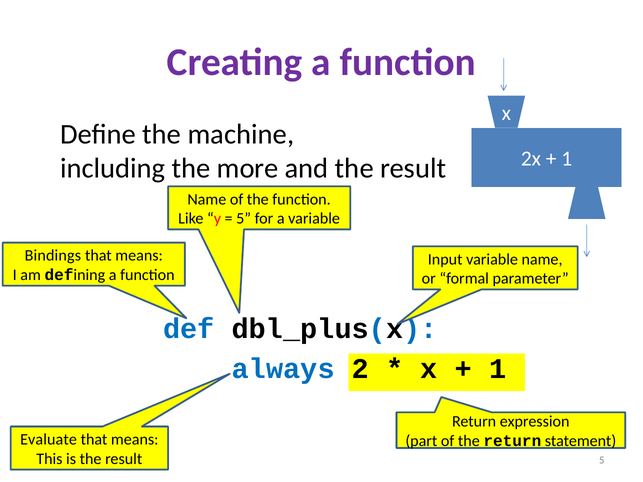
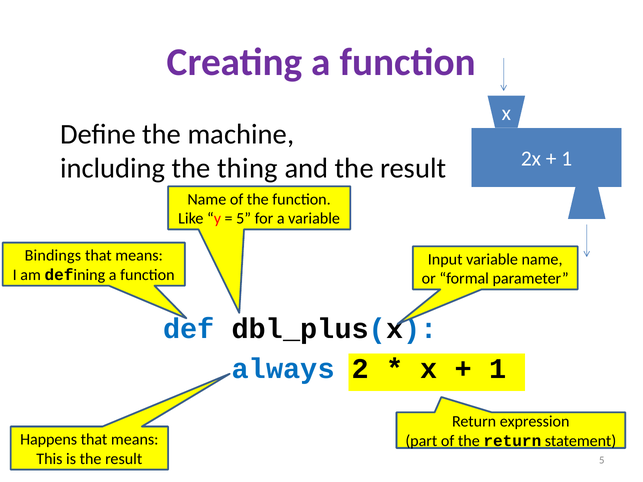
more: more -> thing
Evaluate: Evaluate -> Happens
